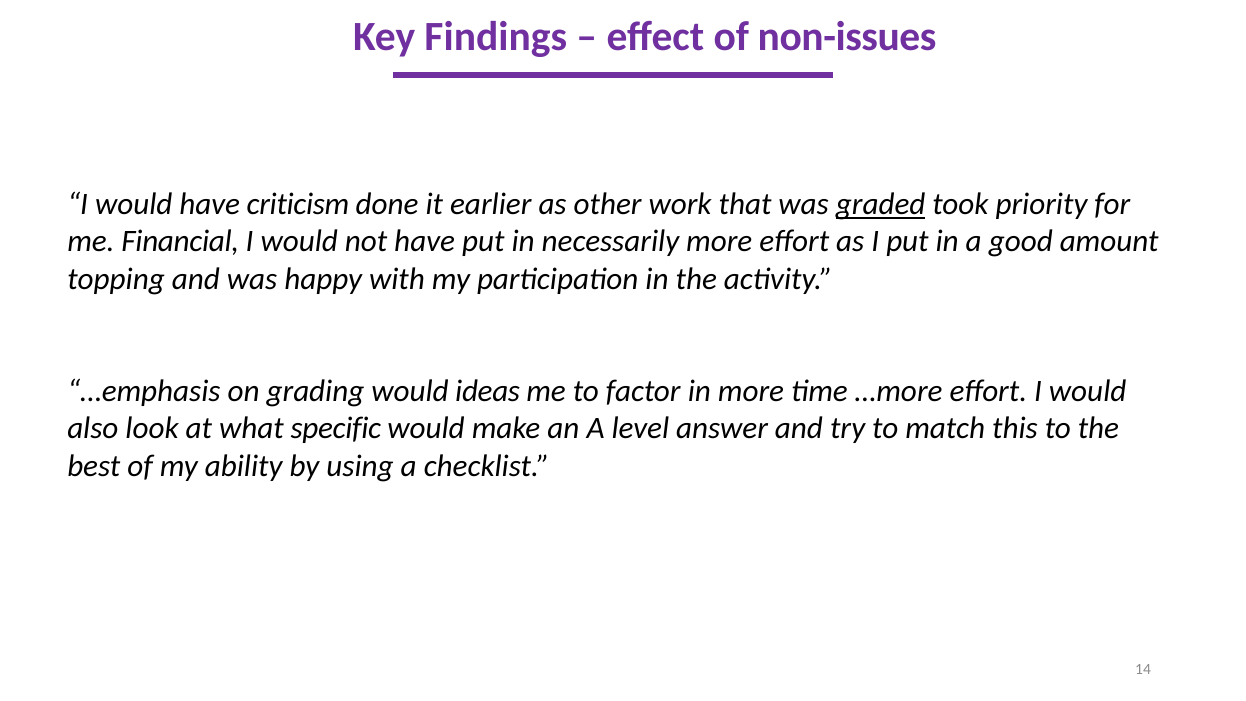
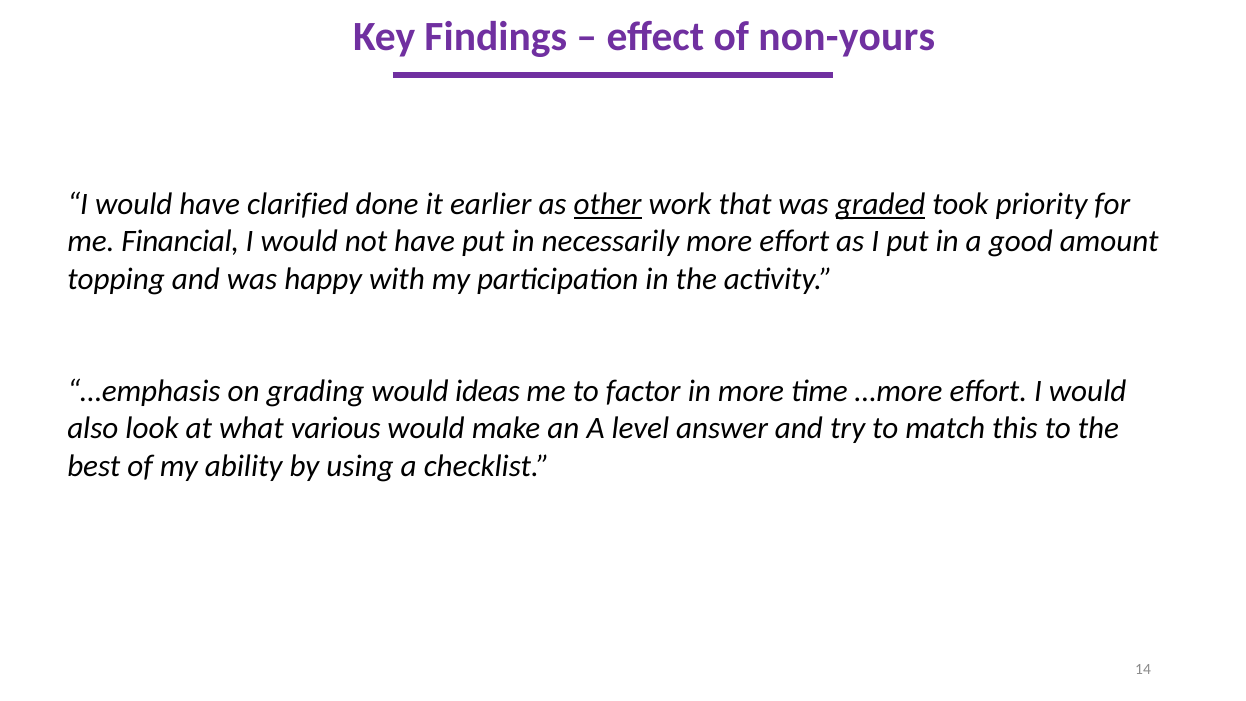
non-issues: non-issues -> non-yours
criticism: criticism -> clarified
other underline: none -> present
specific: specific -> various
